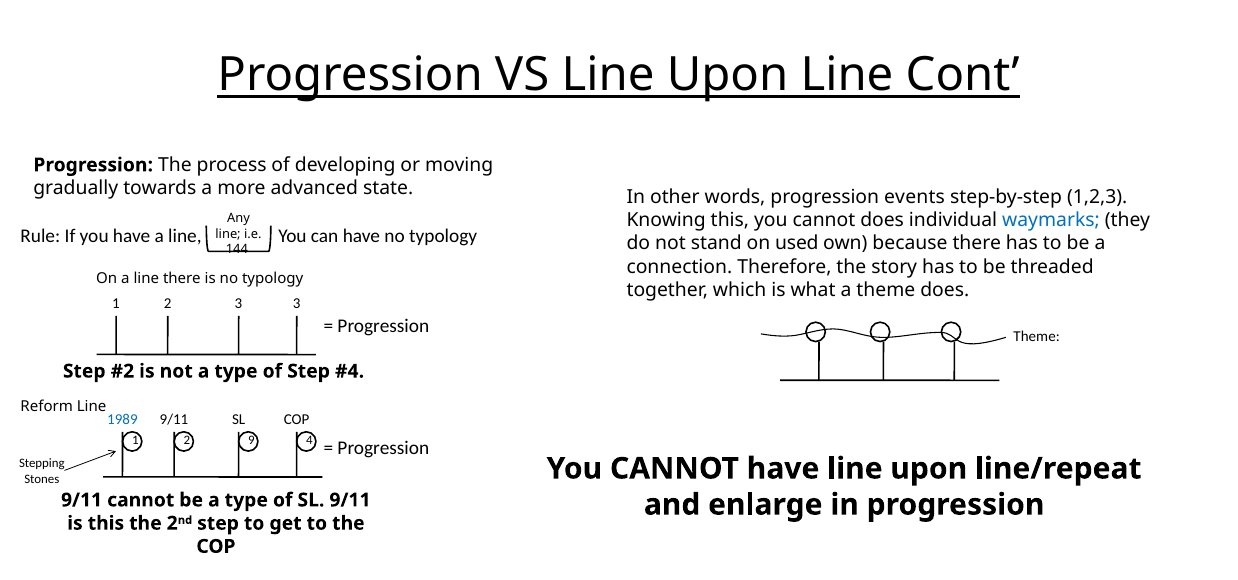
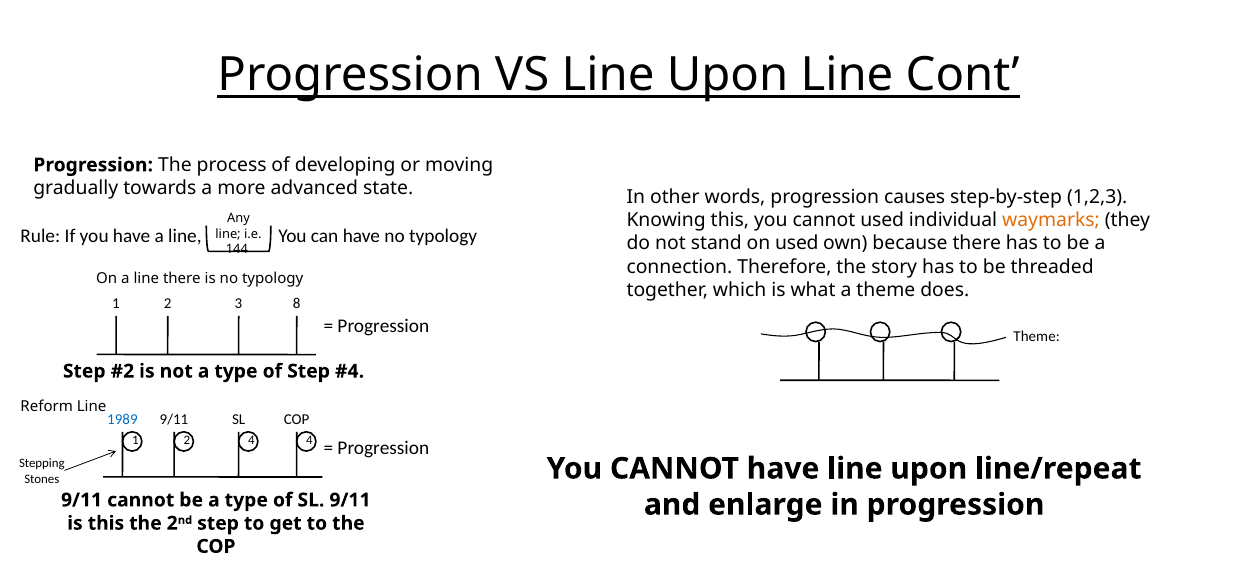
events: events -> causes
cannot does: does -> used
waymarks colour: blue -> orange
3 3: 3 -> 8
2 9: 9 -> 4
